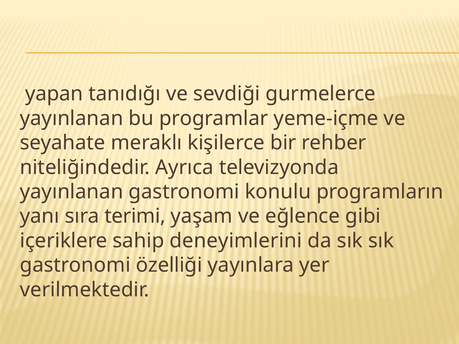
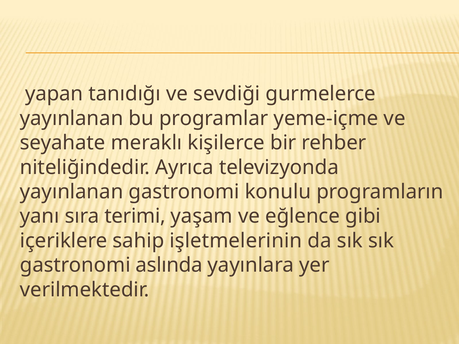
deneyimlerini: deneyimlerini -> işletmelerinin
özelliği: özelliği -> aslında
